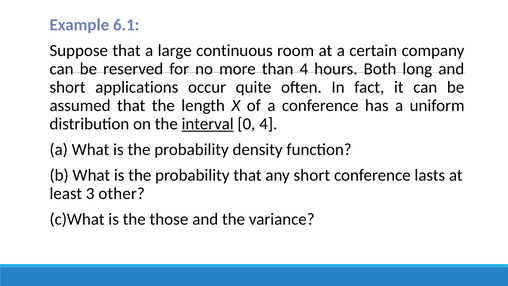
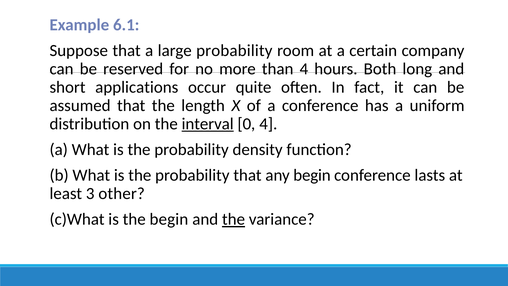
large continuous: continuous -> probability
any short: short -> begin
the those: those -> begin
the at (234, 219) underline: none -> present
